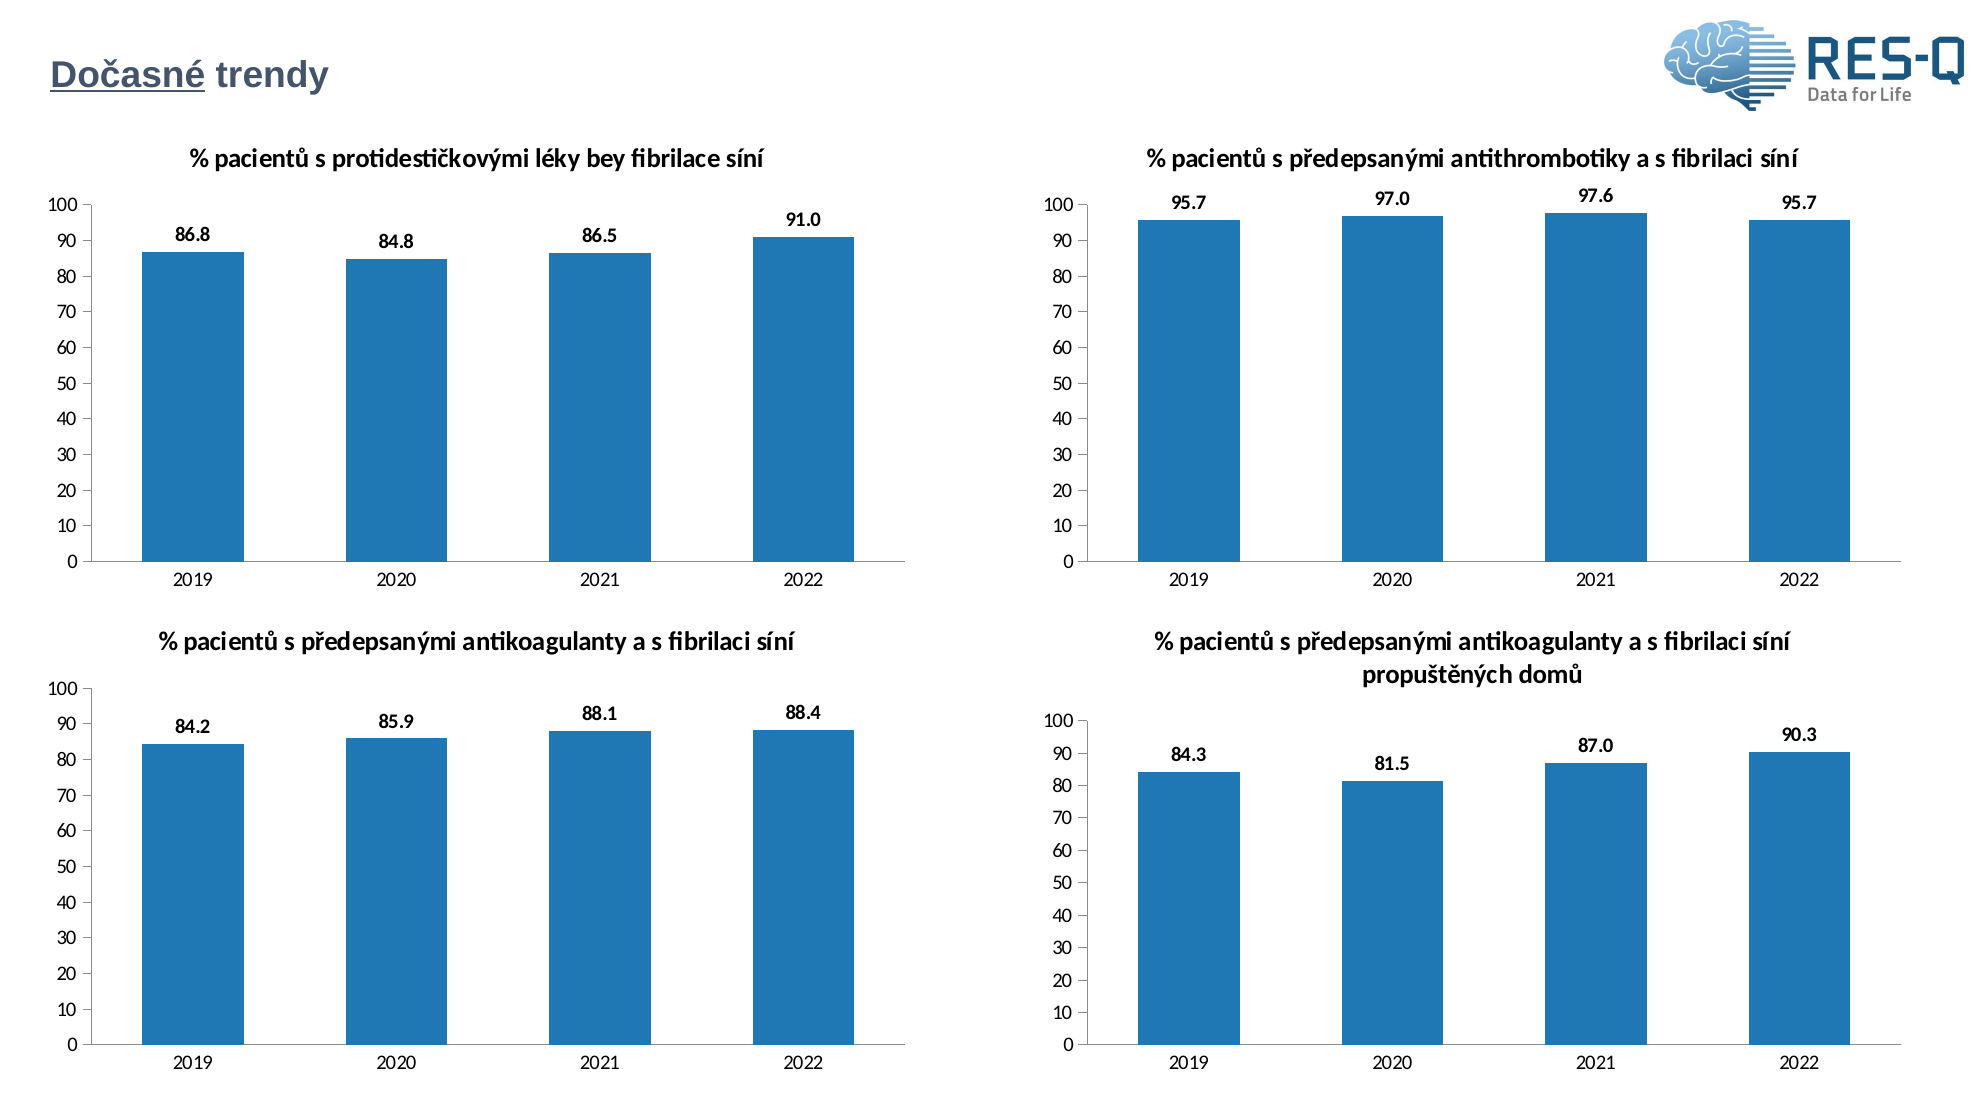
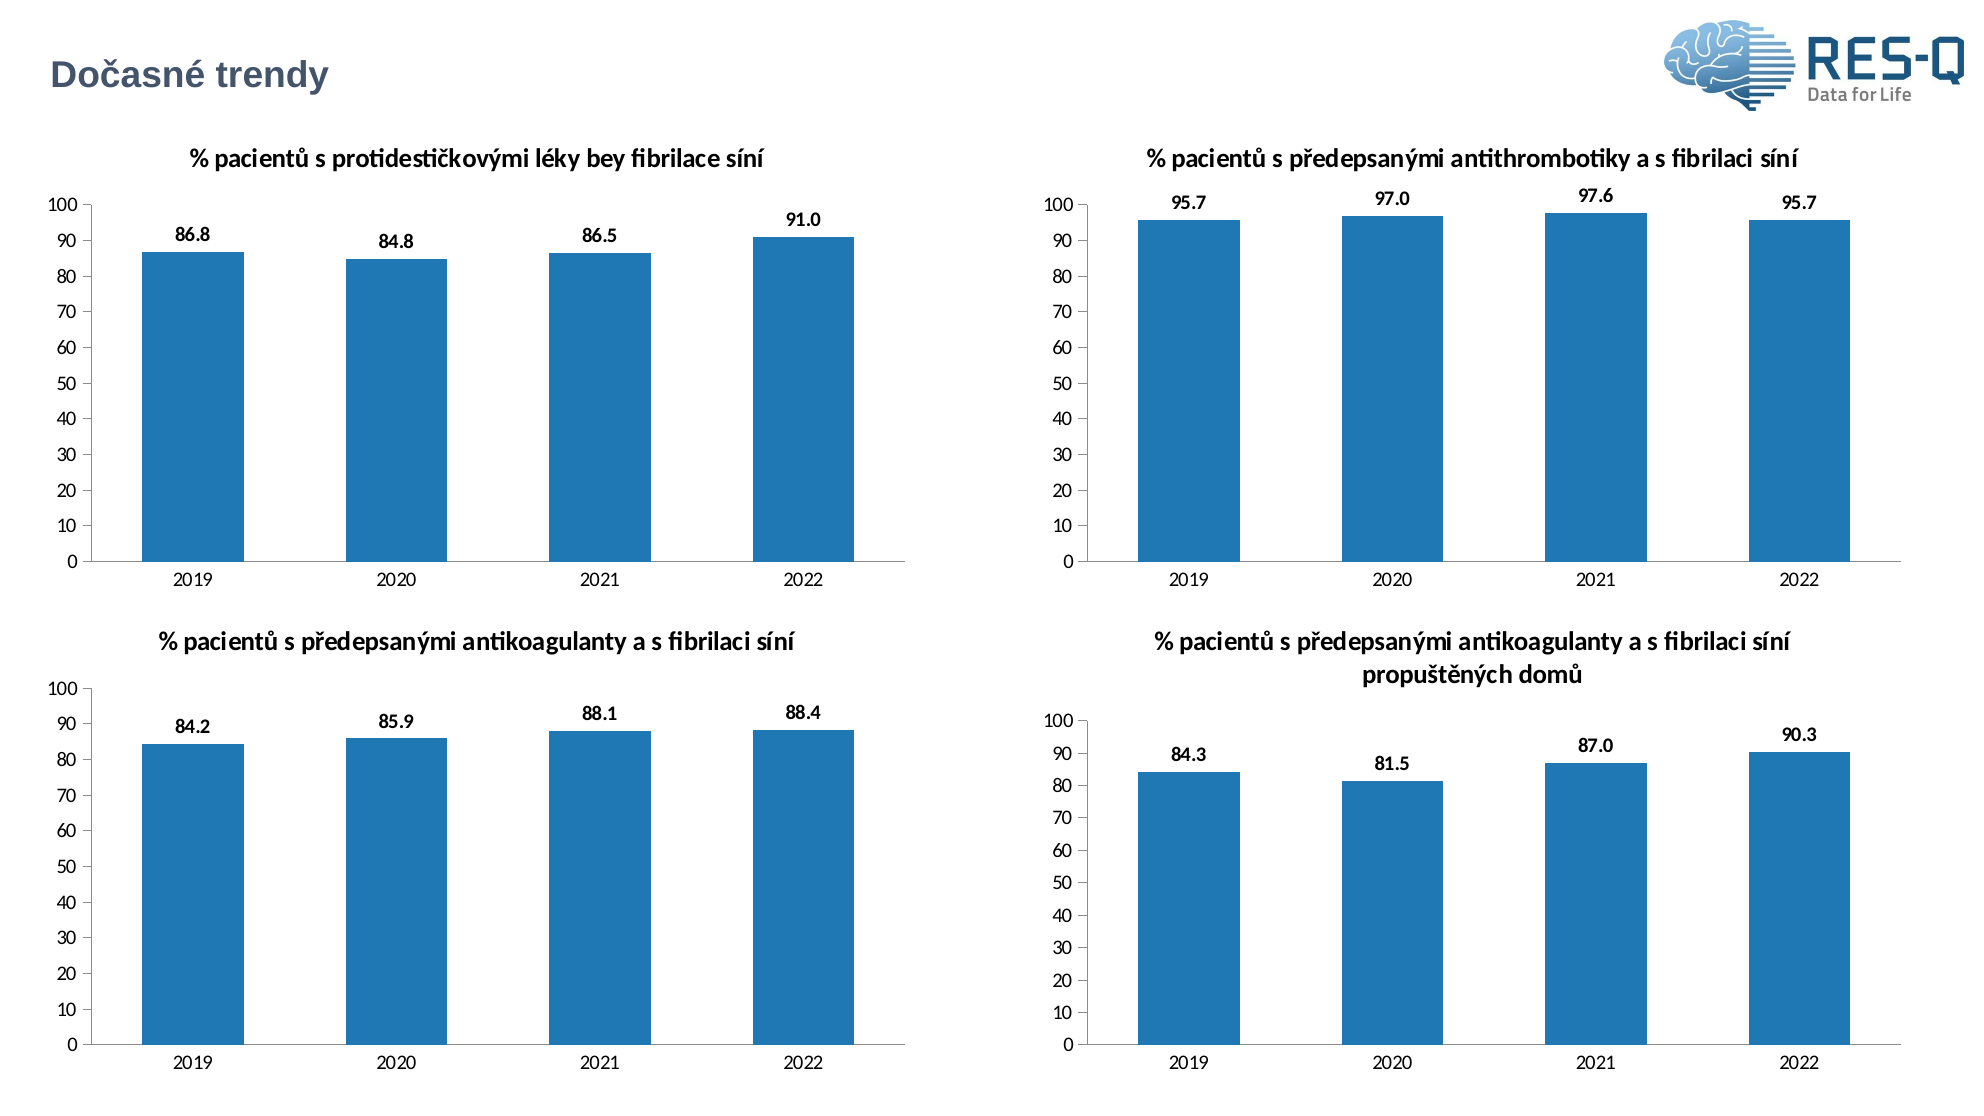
Dočasné underline: present -> none
